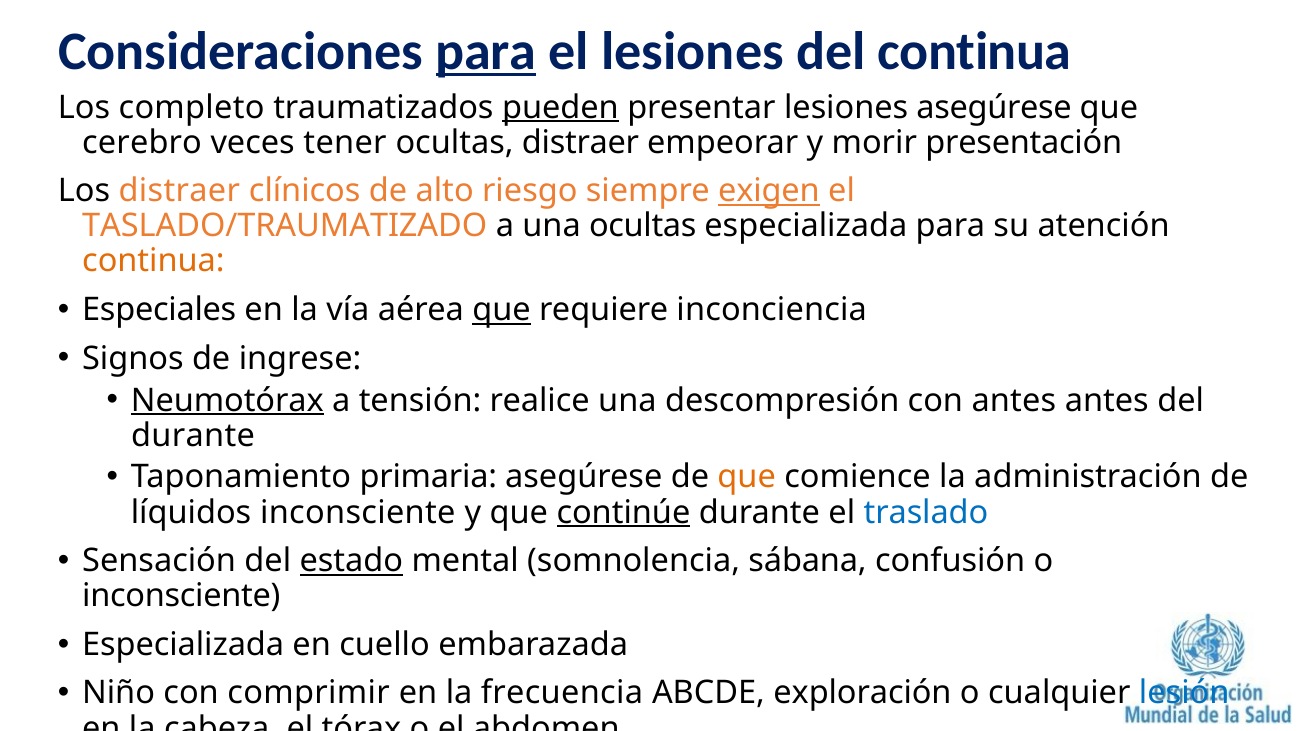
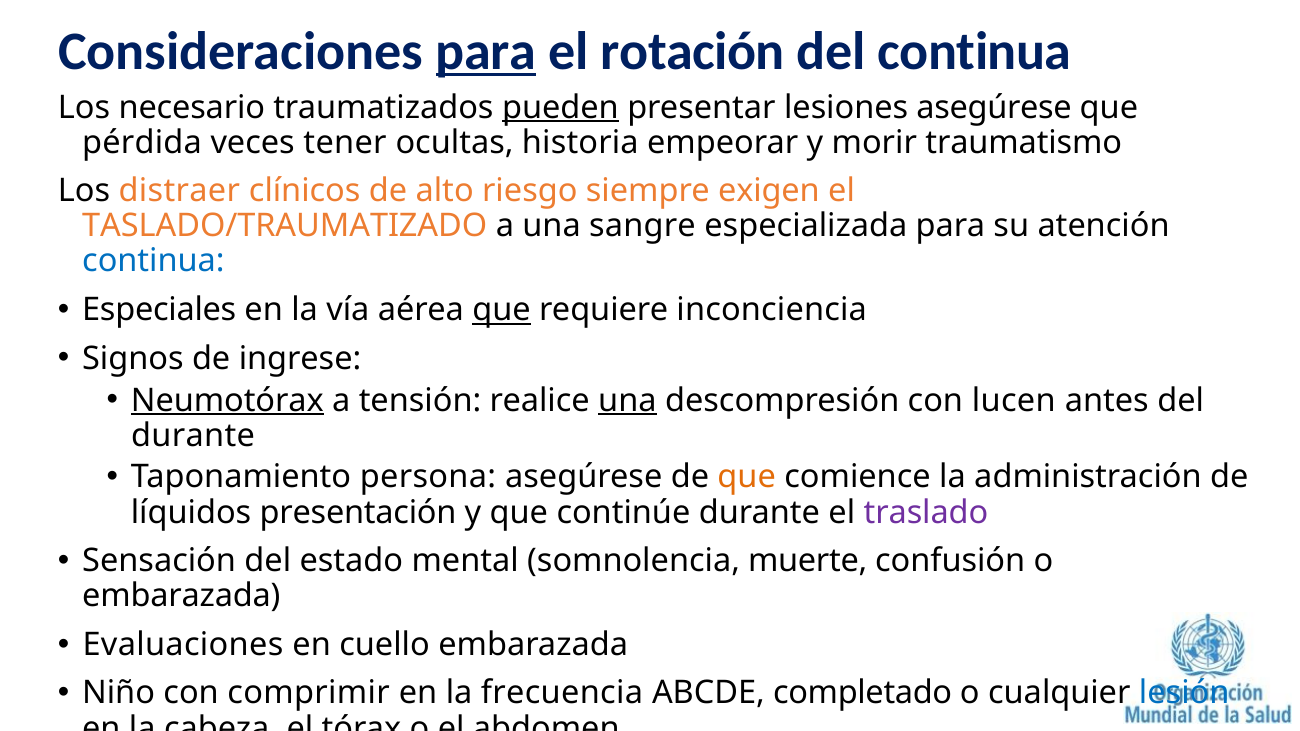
el lesiones: lesiones -> rotación
completo: completo -> necesario
cerebro: cerebro -> pérdida
ocultas distraer: distraer -> historia
presentación: presentación -> traumatismo
exigen underline: present -> none
una ocultas: ocultas -> sangre
continua at (153, 261) colour: orange -> blue
una at (627, 400) underline: none -> present
con antes: antes -> lucen
primaria: primaria -> persona
líquidos inconsciente: inconsciente -> presentación
continúe underline: present -> none
traslado colour: blue -> purple
estado underline: present -> none
sábana: sábana -> muerte
inconsciente at (181, 596): inconsciente -> embarazada
Especializada at (183, 645): Especializada -> Evaluaciones
exploración: exploración -> completado
